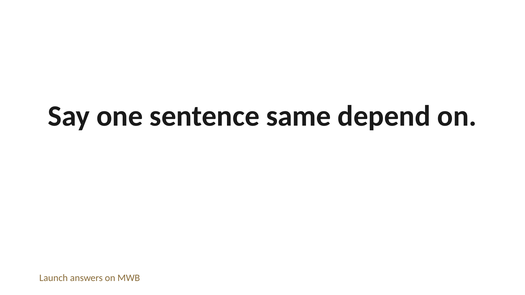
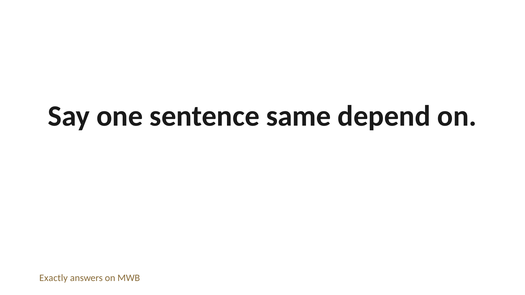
Launch: Launch -> Exactly
